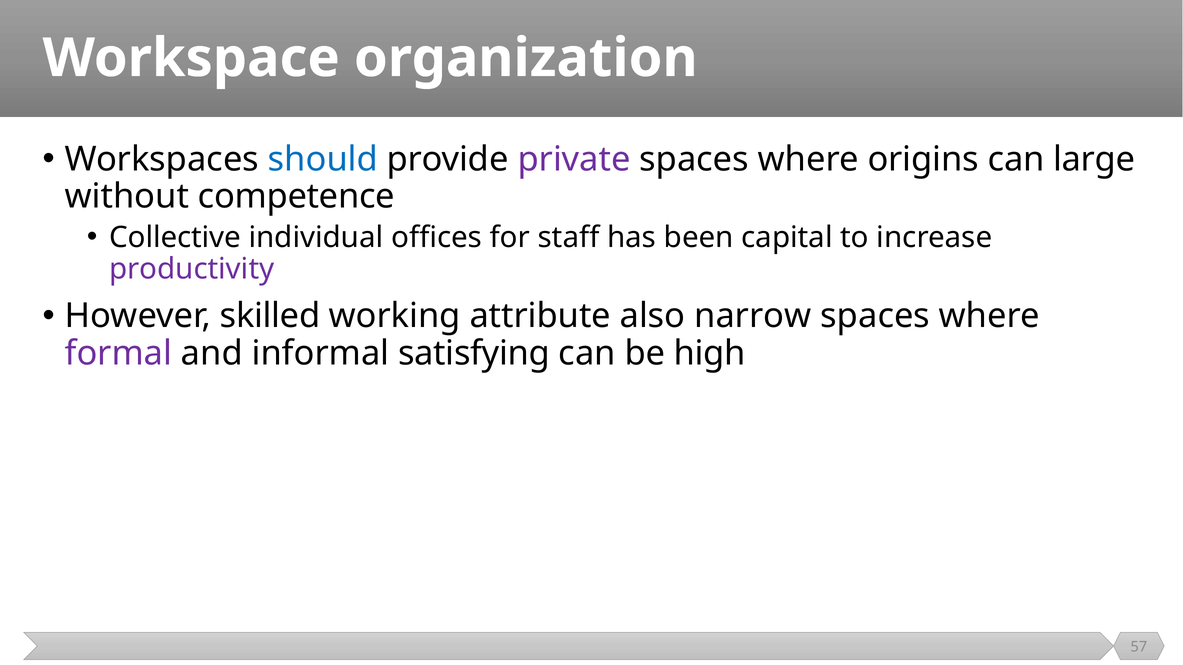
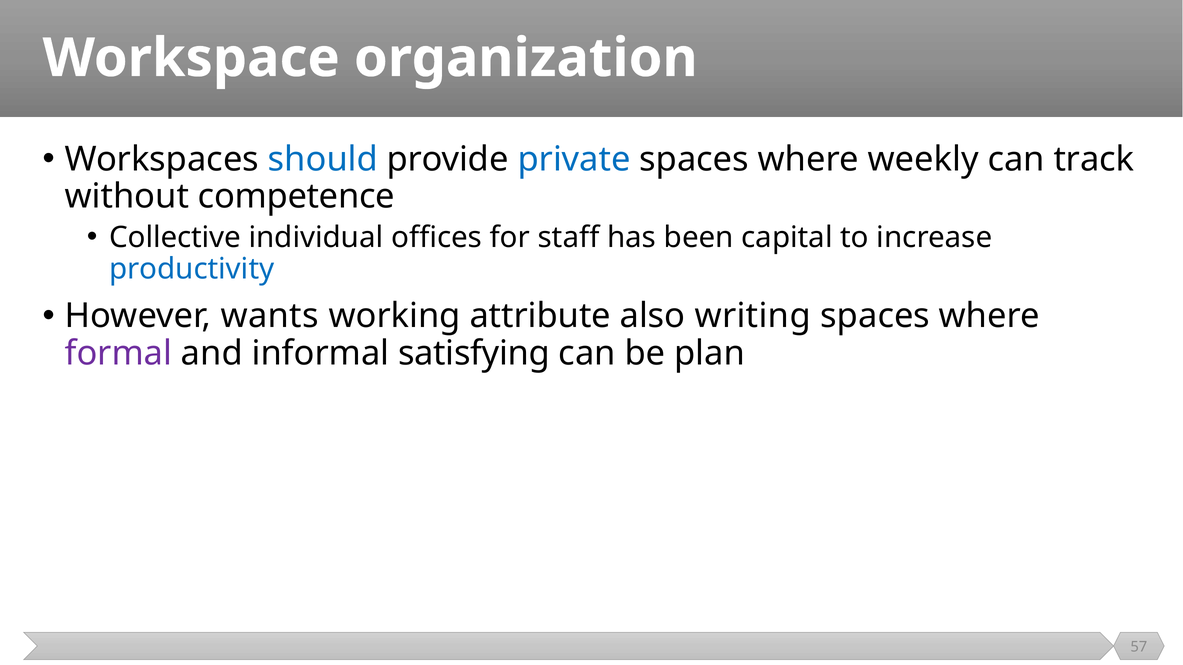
private colour: purple -> blue
origins: origins -> weekly
large: large -> track
productivity colour: purple -> blue
skilled: skilled -> wants
narrow: narrow -> writing
high: high -> plan
